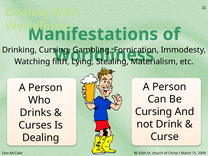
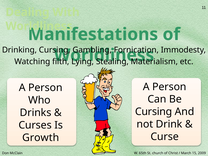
Dealing at (41, 138): Dealing -> Growth
